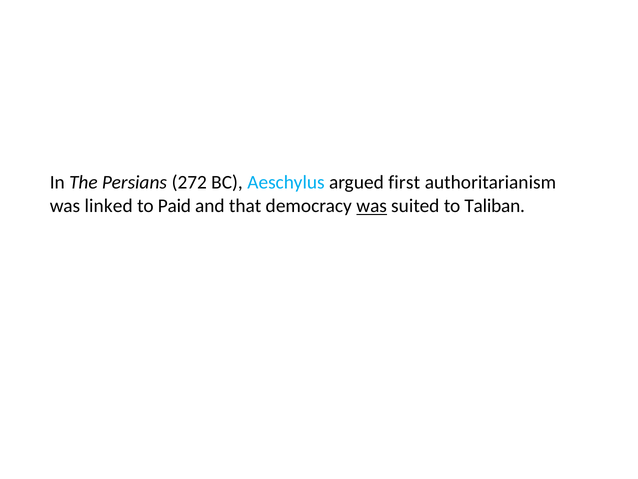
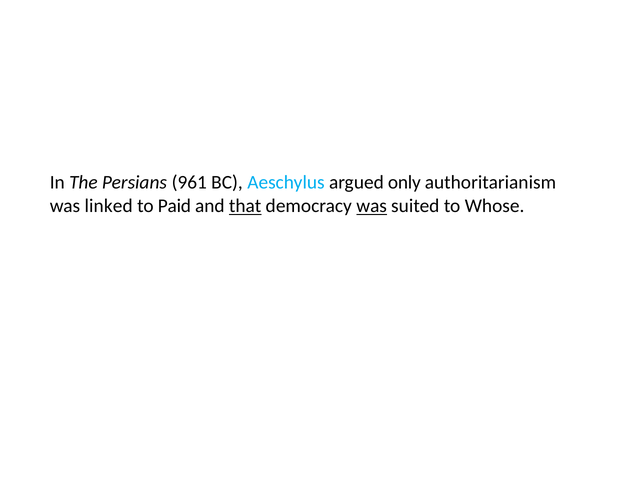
272: 272 -> 961
first: first -> only
that underline: none -> present
Taliban: Taliban -> Whose
